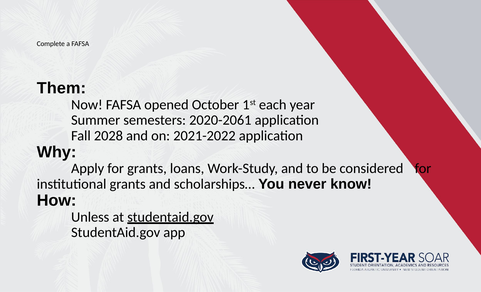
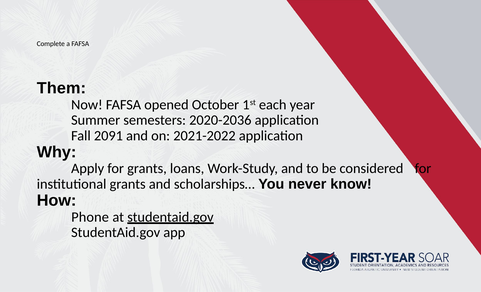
2020-2061: 2020-2061 -> 2020-2036
2028: 2028 -> 2091
Unless: Unless -> Phone
